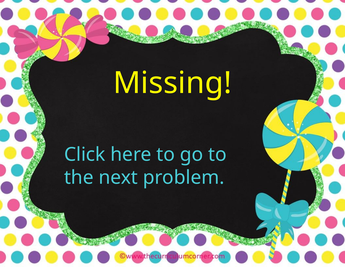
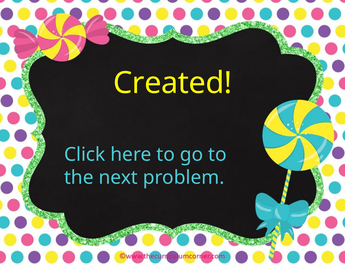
Missing: Missing -> Created
